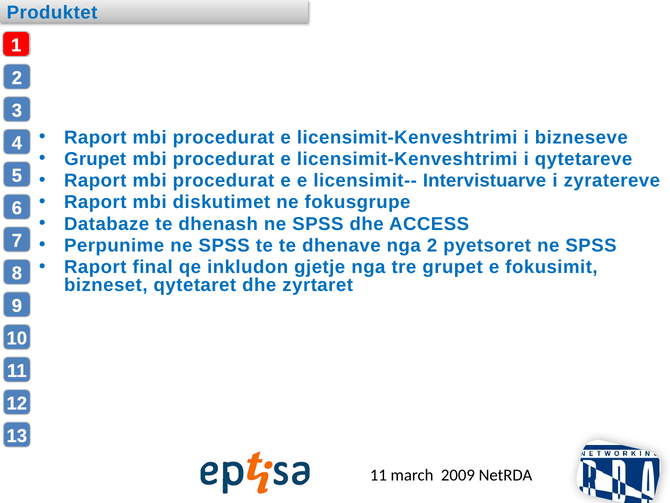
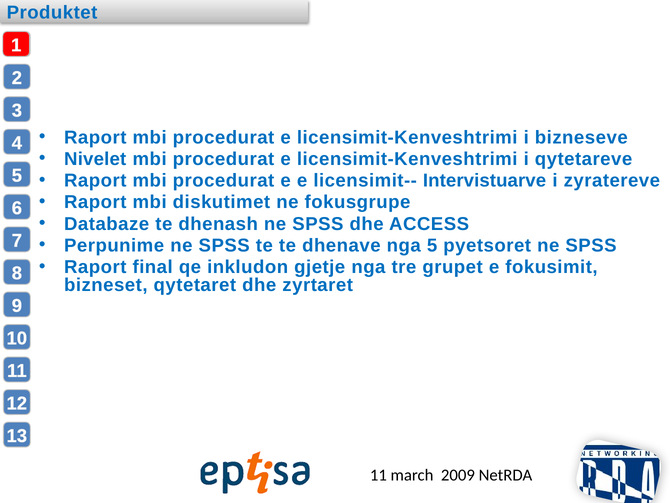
Grupet at (95, 159): Grupet -> Nivelet
nga 2: 2 -> 5
